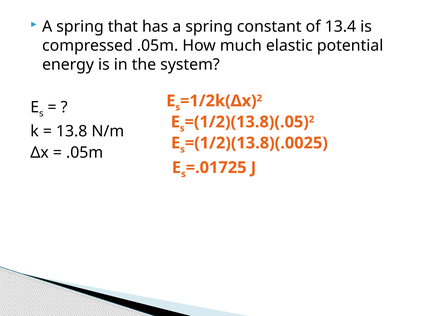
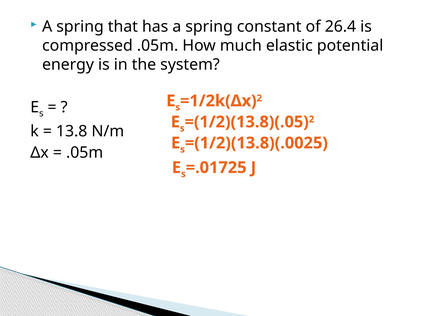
13.4: 13.4 -> 26.4
